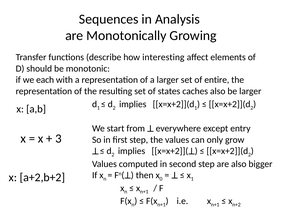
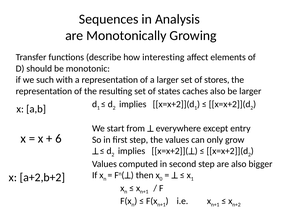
each: each -> such
entire: entire -> stores
3: 3 -> 6
